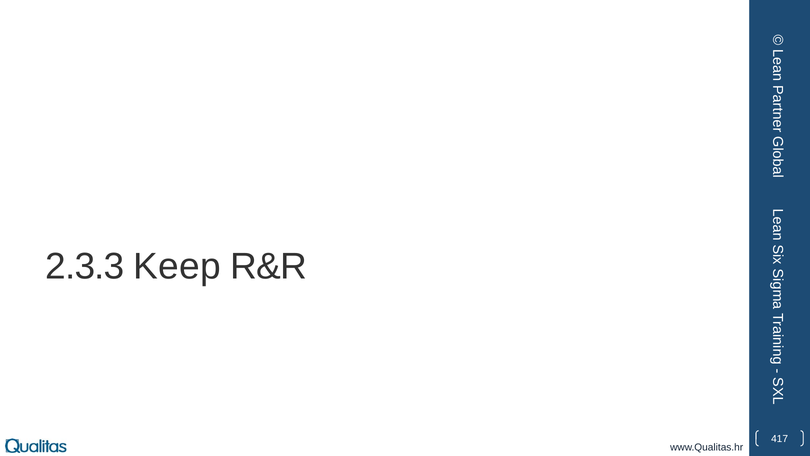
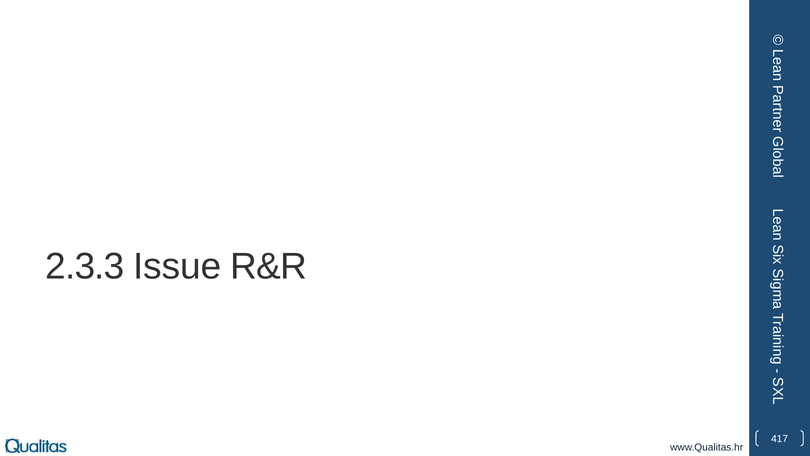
Keep: Keep -> Issue
